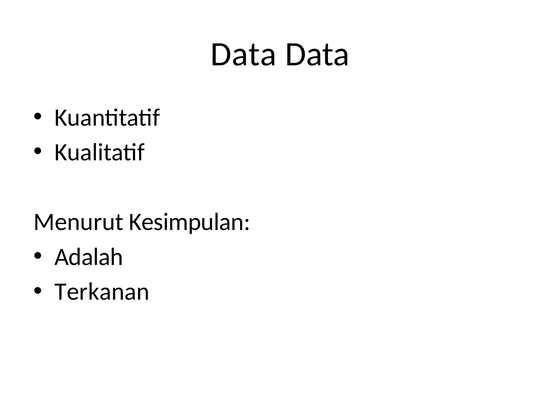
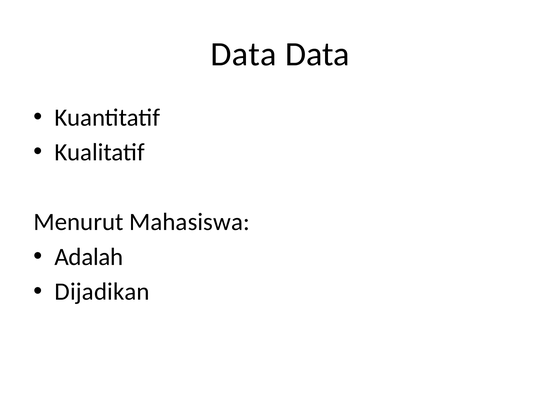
Kesimpulan: Kesimpulan -> Mahasiswa
Terkanan: Terkanan -> Dijadikan
